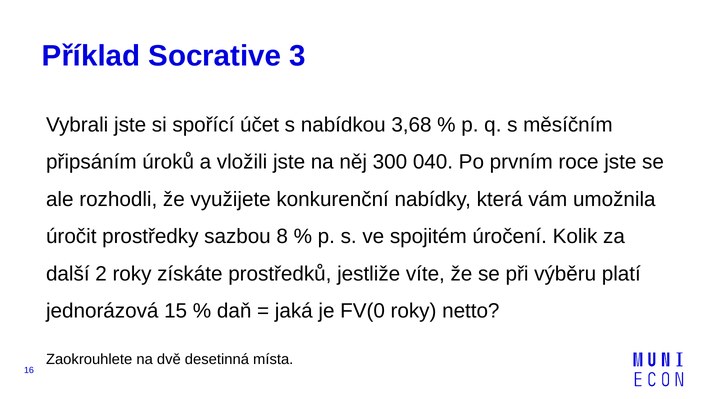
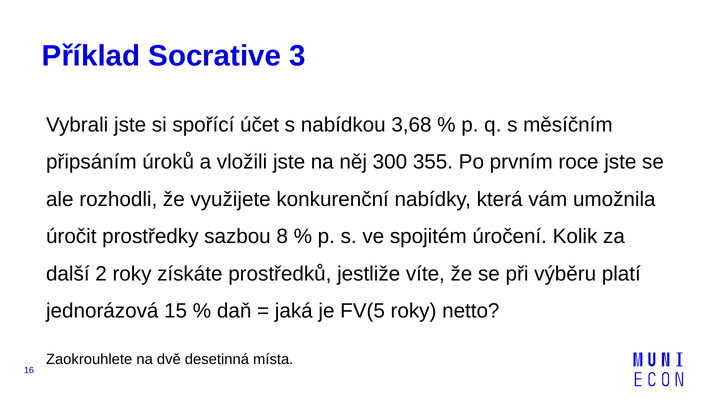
040: 040 -> 355
FV(0: FV(0 -> FV(5
